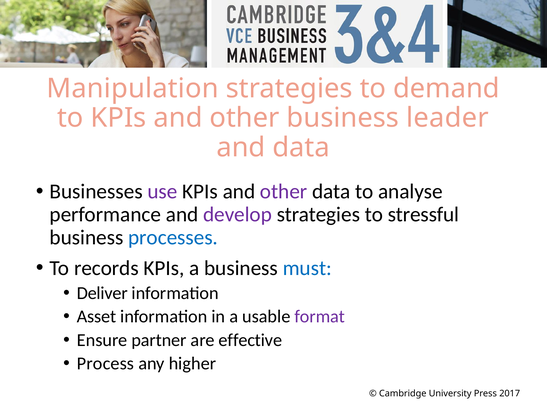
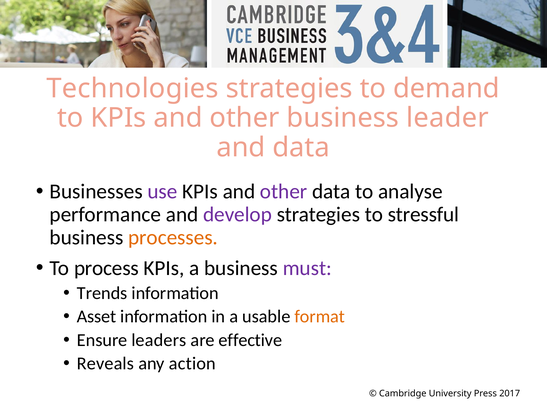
Manipulation: Manipulation -> Technologies
processes colour: blue -> orange
records: records -> process
must colour: blue -> purple
Deliver: Deliver -> Trends
format colour: purple -> orange
partner: partner -> leaders
Process: Process -> Reveals
higher: higher -> action
